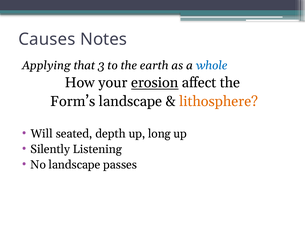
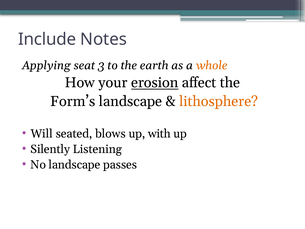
Causes: Causes -> Include
that: that -> seat
whole colour: blue -> orange
depth: depth -> blows
long: long -> with
